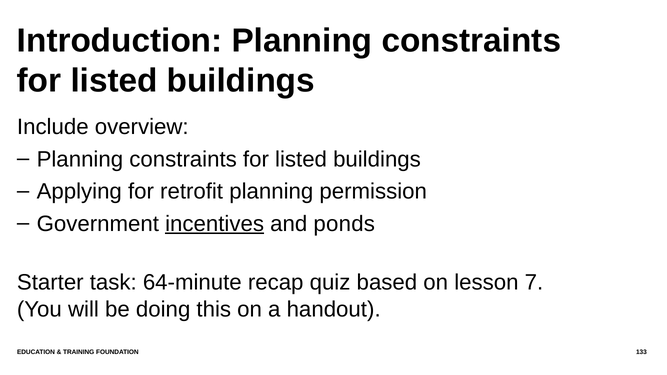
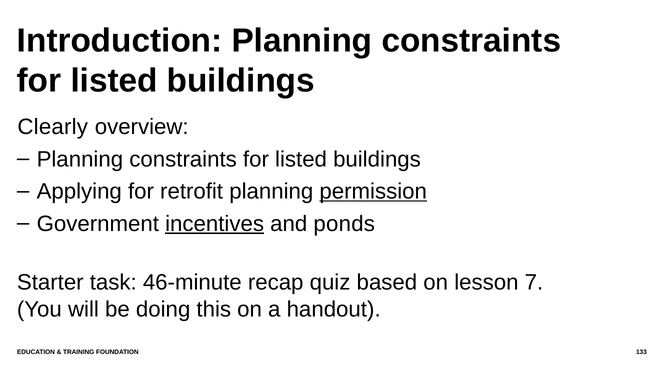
Include: Include -> Clearly
permission underline: none -> present
64-minute: 64-minute -> 46-minute
